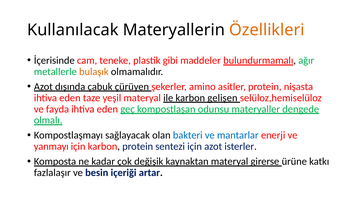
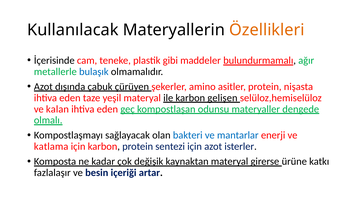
bulaşık colour: orange -> blue
fayda: fayda -> kalan
yanmayı: yanmayı -> katlama
